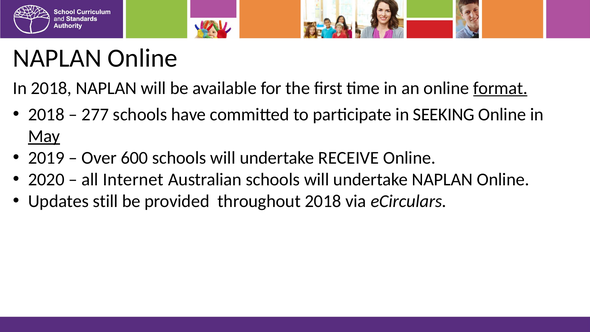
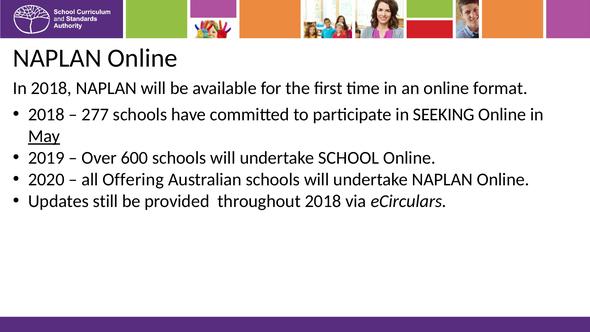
format underline: present -> none
RECEIVE: RECEIVE -> SCHOOL
Internet: Internet -> Offering
